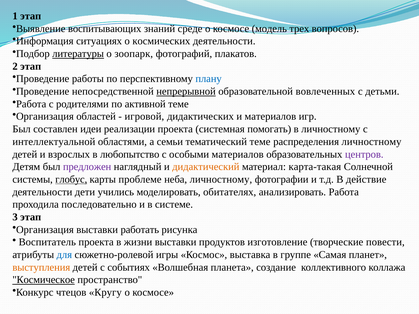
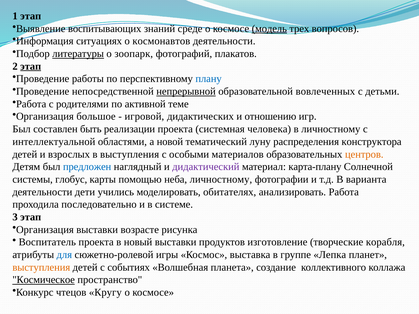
модель underline: none -> present
космических: космических -> космонавтов
этап at (31, 66) underline: none -> present
областей: областей -> большое
и материалов: материалов -> отношению
идеи: идеи -> быть
помогать: помогать -> человека
семьи: семьи -> новой
тематический теме: теме -> луну
распределения личностному: личностному -> конструктора
в любопытство: любопытство -> выступления
центров colour: purple -> orange
предложен colour: purple -> blue
дидактический colour: orange -> purple
карта-такая: карта-такая -> карта-плану
глобус underline: present -> none
проблеме: проблеме -> помощью
действие: действие -> варианта
работать: работать -> возрасте
жизни: жизни -> новый
повести: повести -> корабля
Самая: Самая -> Лепка
